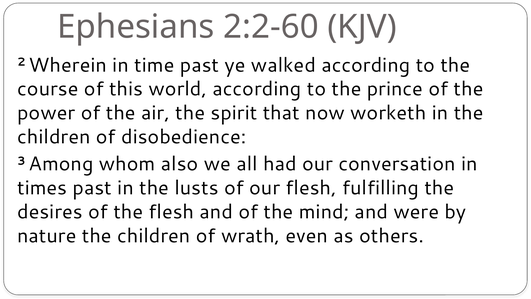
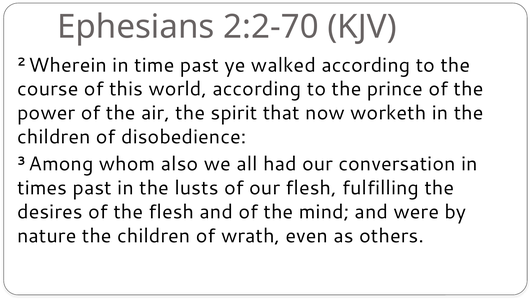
2:2-60: 2:2-60 -> 2:2-70
